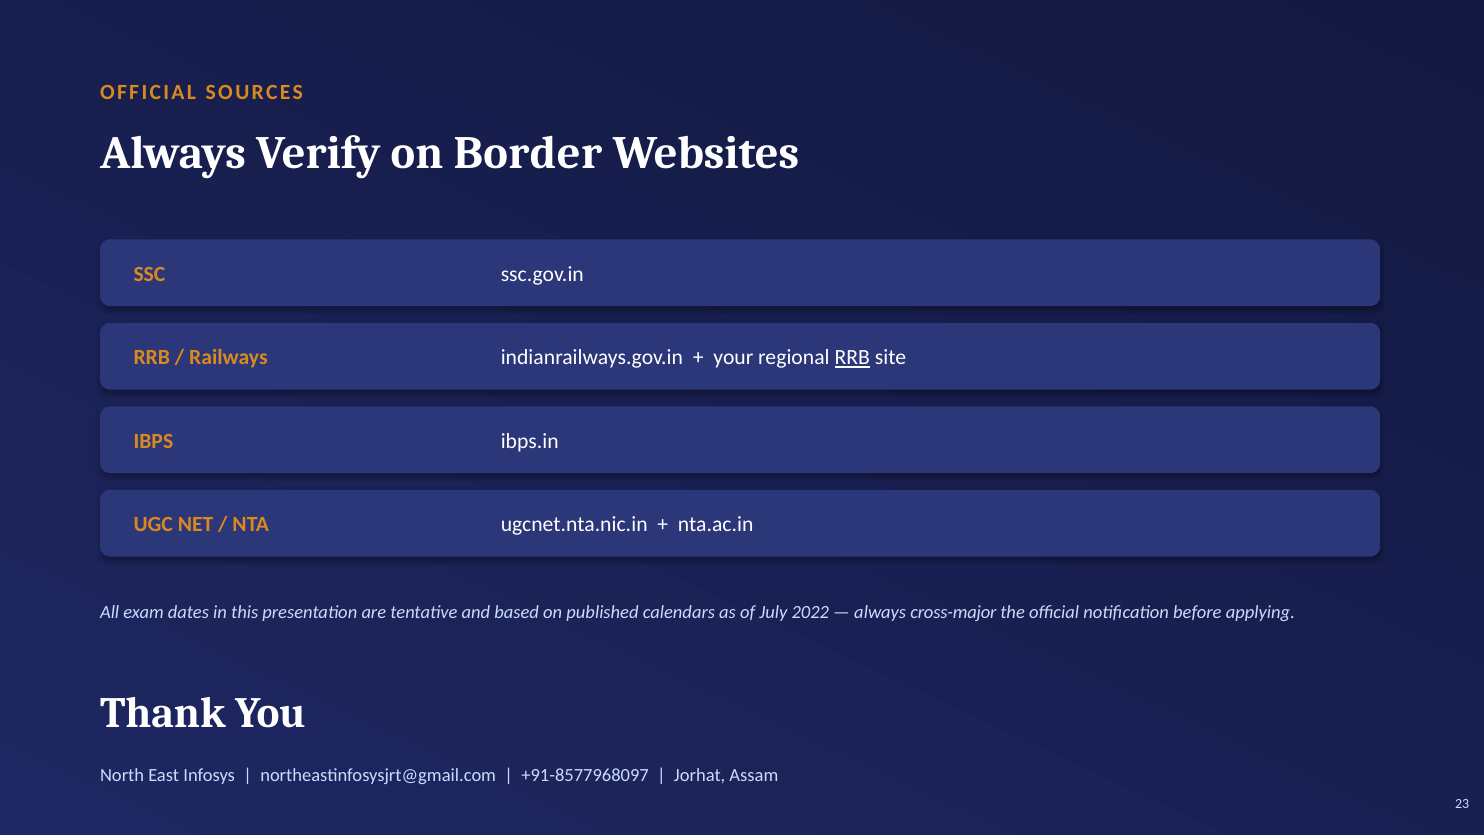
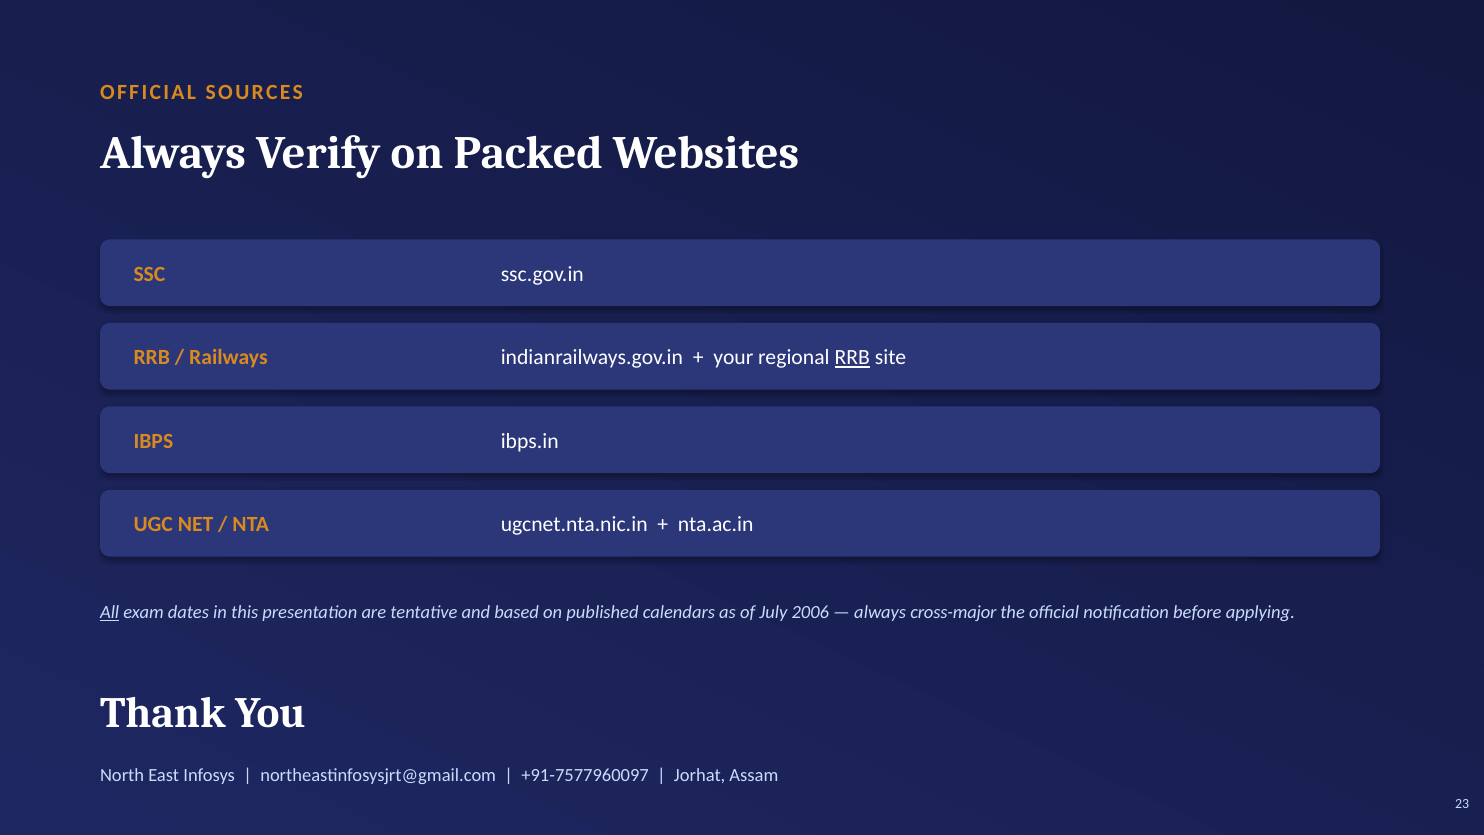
Border: Border -> Packed
All underline: none -> present
2022: 2022 -> 2006
+91-8577968097: +91-8577968097 -> +91-7577960097
